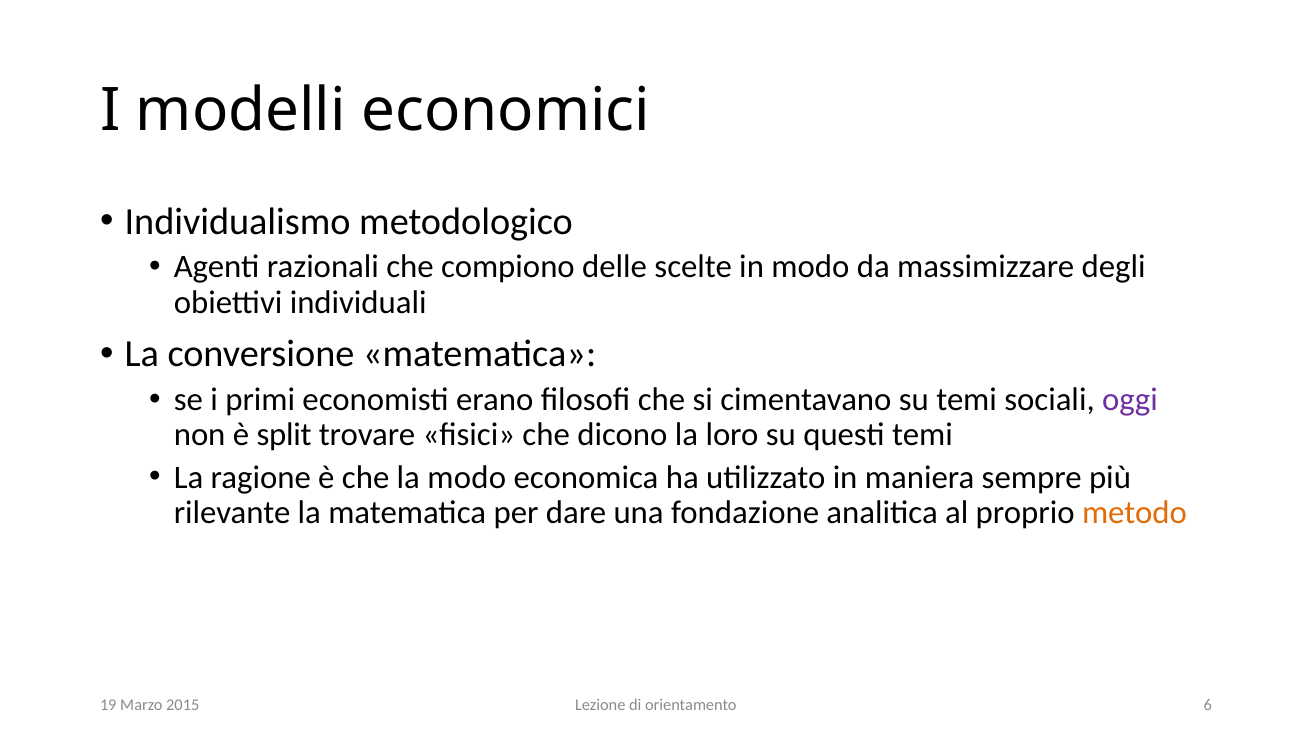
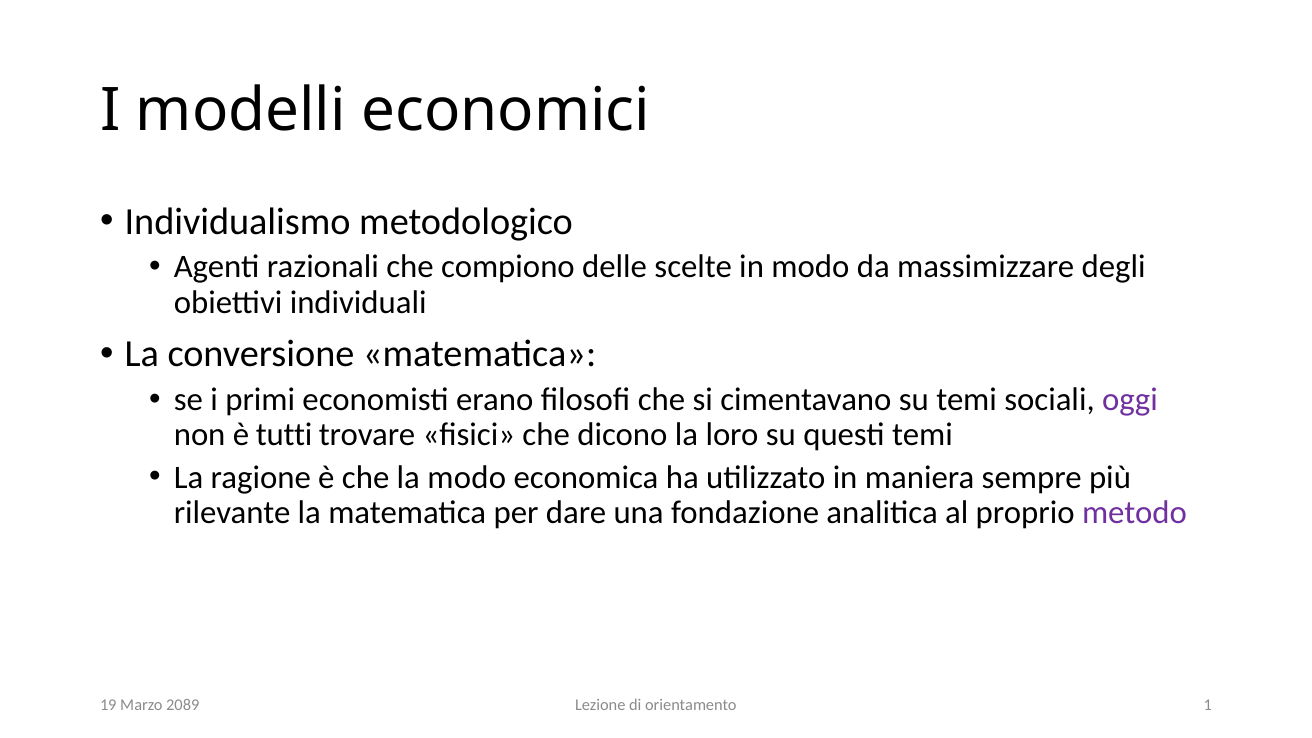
split: split -> tutti
metodo colour: orange -> purple
6: 6 -> 1
2015: 2015 -> 2089
